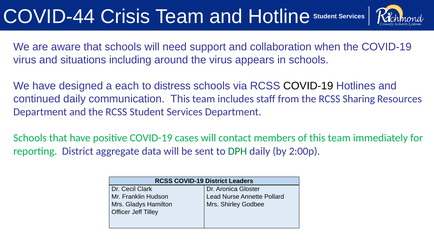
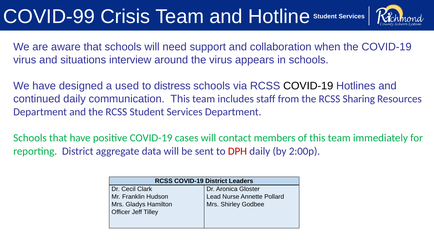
COVID-44: COVID-44 -> COVID-99
including: including -> interview
each: each -> used
DPH colour: green -> red
